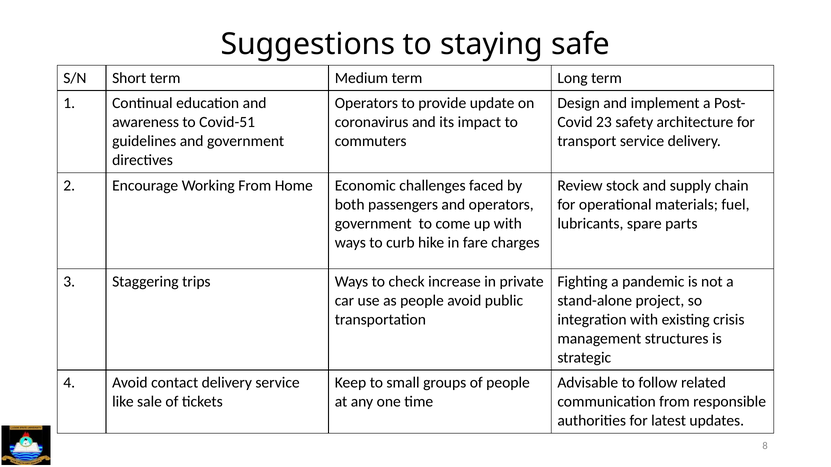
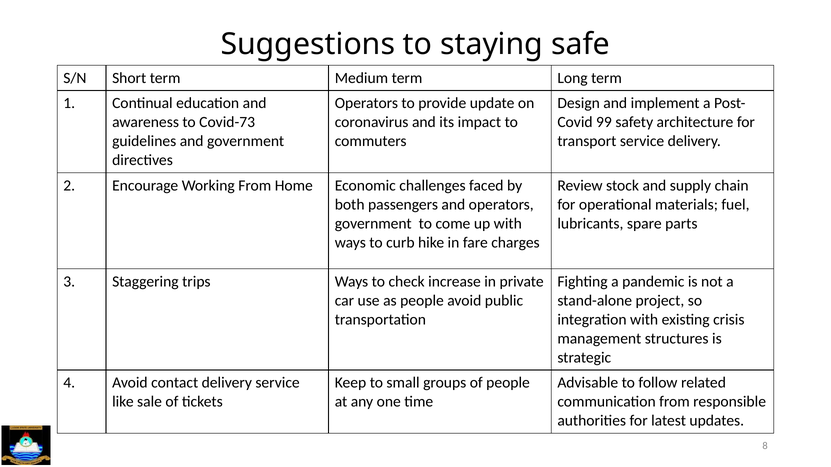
Covid-51: Covid-51 -> Covid-73
23: 23 -> 99
